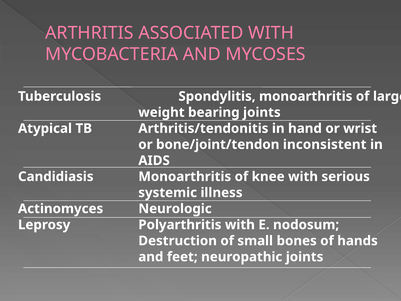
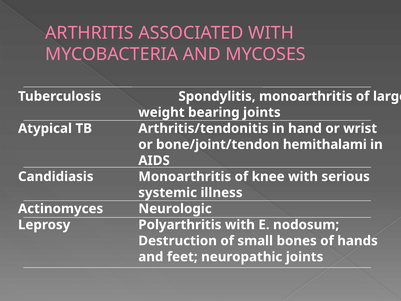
inconsistent: inconsistent -> hemithalami
